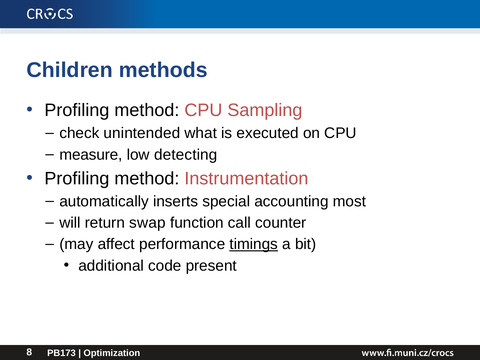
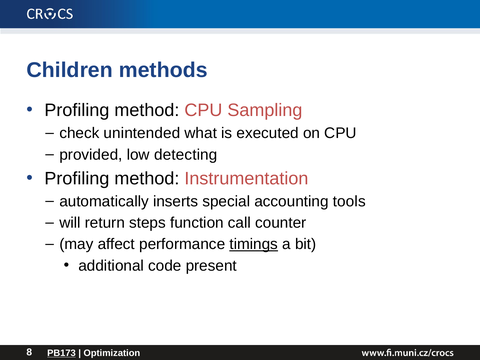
measure: measure -> provided
most: most -> tools
swap: swap -> steps
PB173 underline: none -> present
